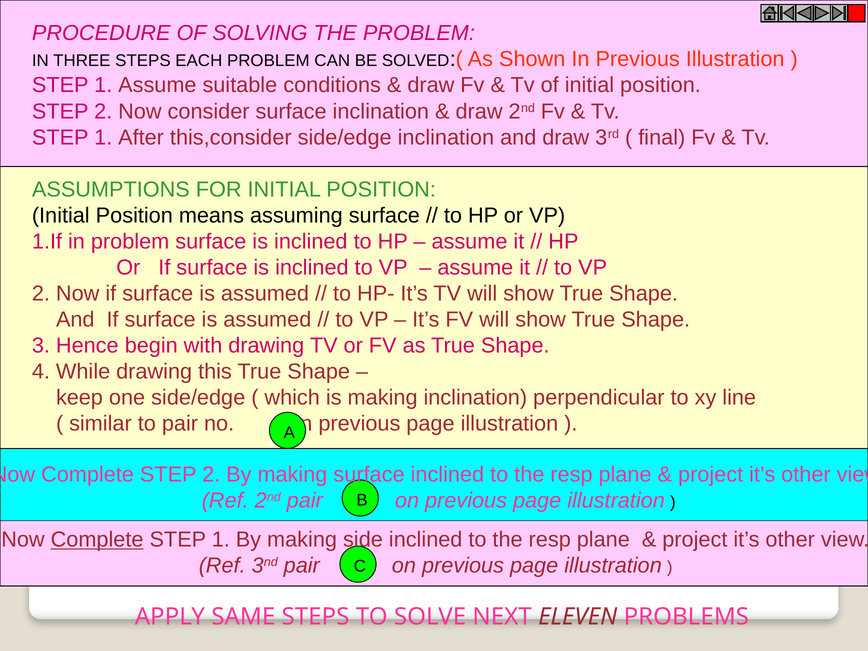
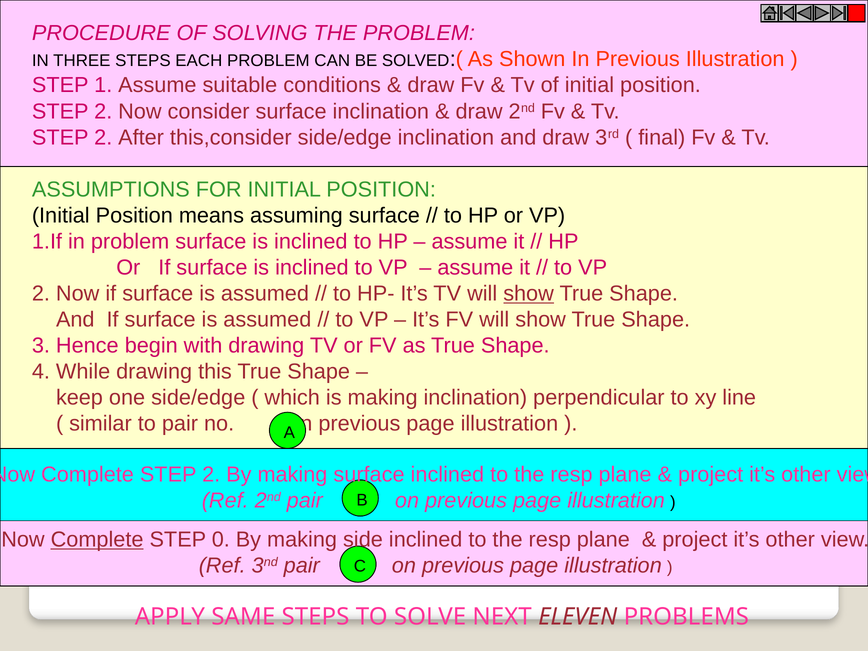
1 at (103, 137): 1 -> 2
show at (529, 294) underline: none -> present
1 at (221, 540): 1 -> 0
